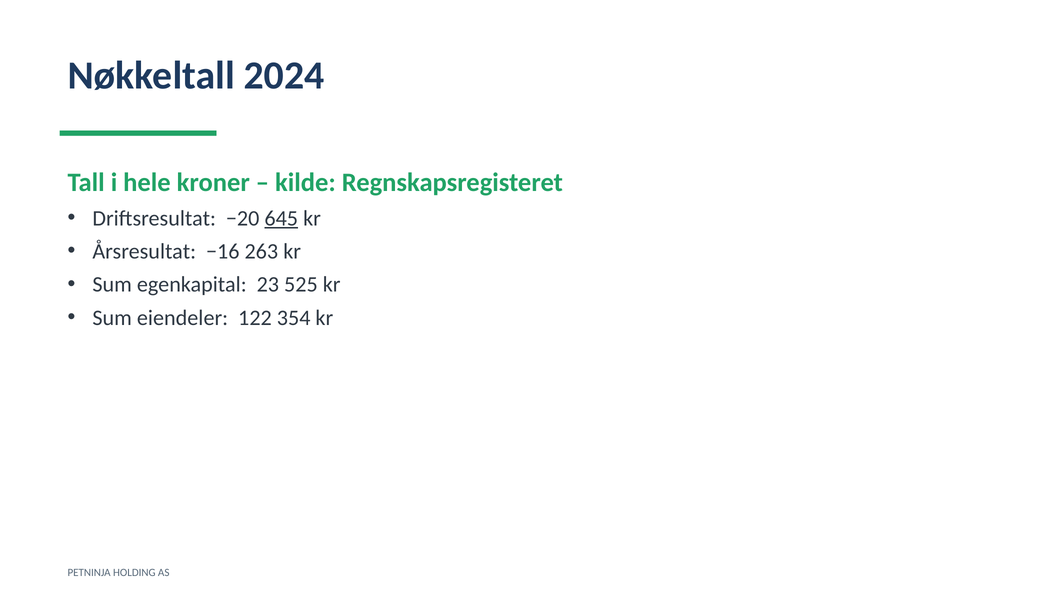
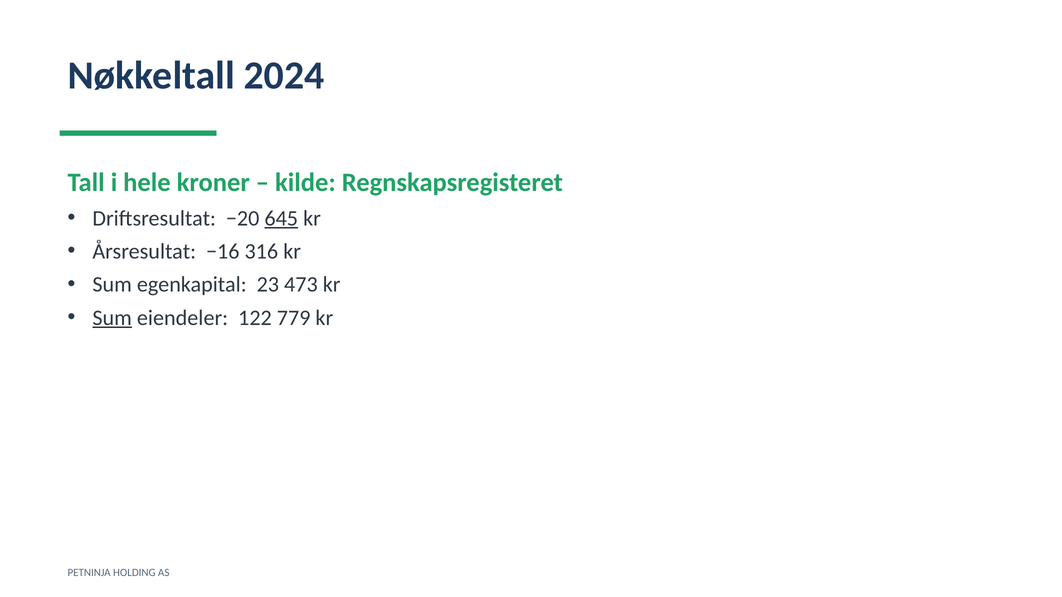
263: 263 -> 316
525: 525 -> 473
Sum at (112, 318) underline: none -> present
354: 354 -> 779
